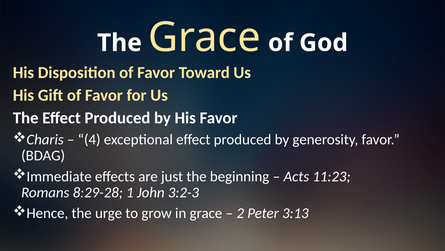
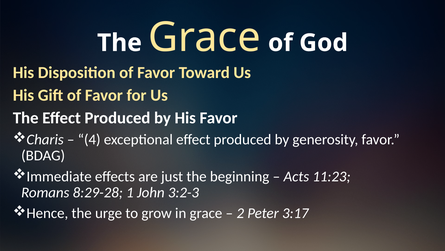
3:13: 3:13 -> 3:17
